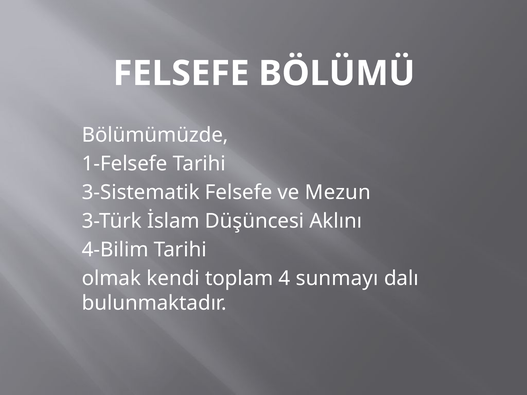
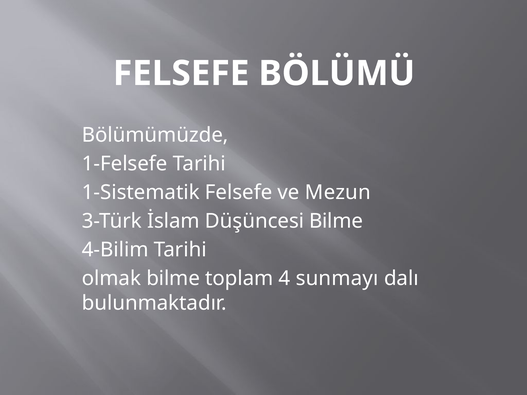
3-Sistematik: 3-Sistematik -> 1-Sistematik
Düşüncesi Aklını: Aklını -> Bilme
olmak kendi: kendi -> bilme
